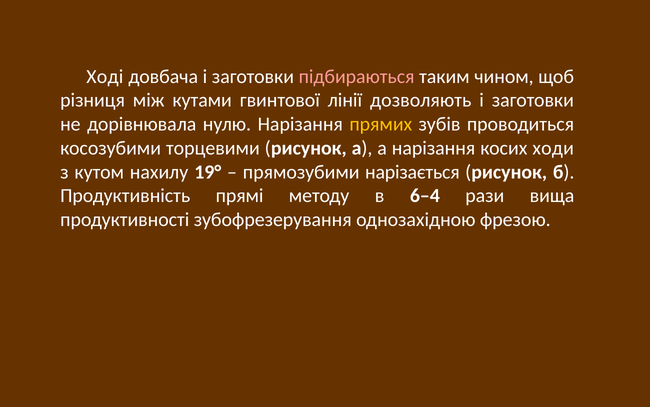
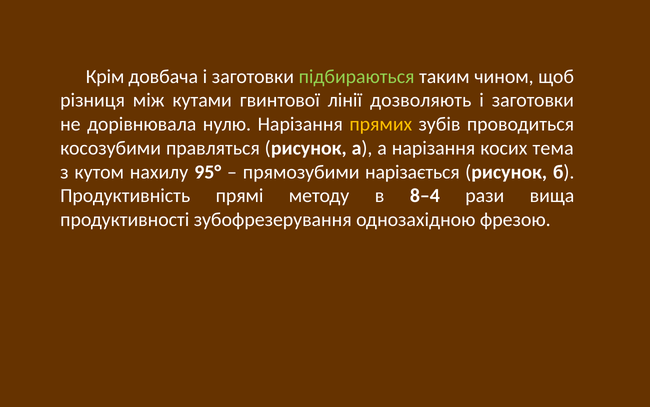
Ході: Ході -> Крім
підбираються colour: pink -> light green
торцевими: торцевими -> правляться
ходи: ходи -> тема
19°: 19° -> 95°
6–4: 6–4 -> 8–4
